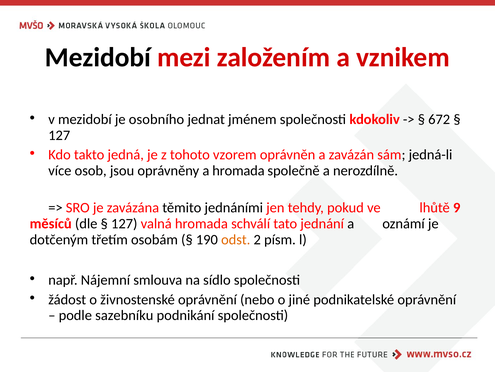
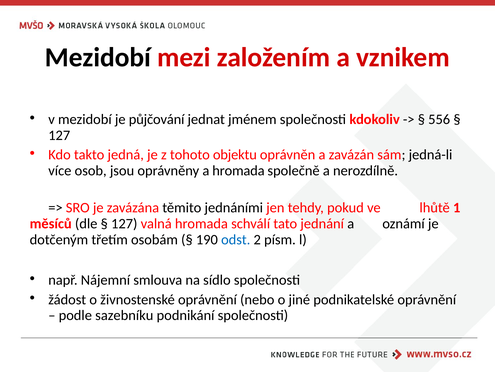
osobního: osobního -> půjčování
672: 672 -> 556
vzorem: vzorem -> objektu
9: 9 -> 1
odst colour: orange -> blue
